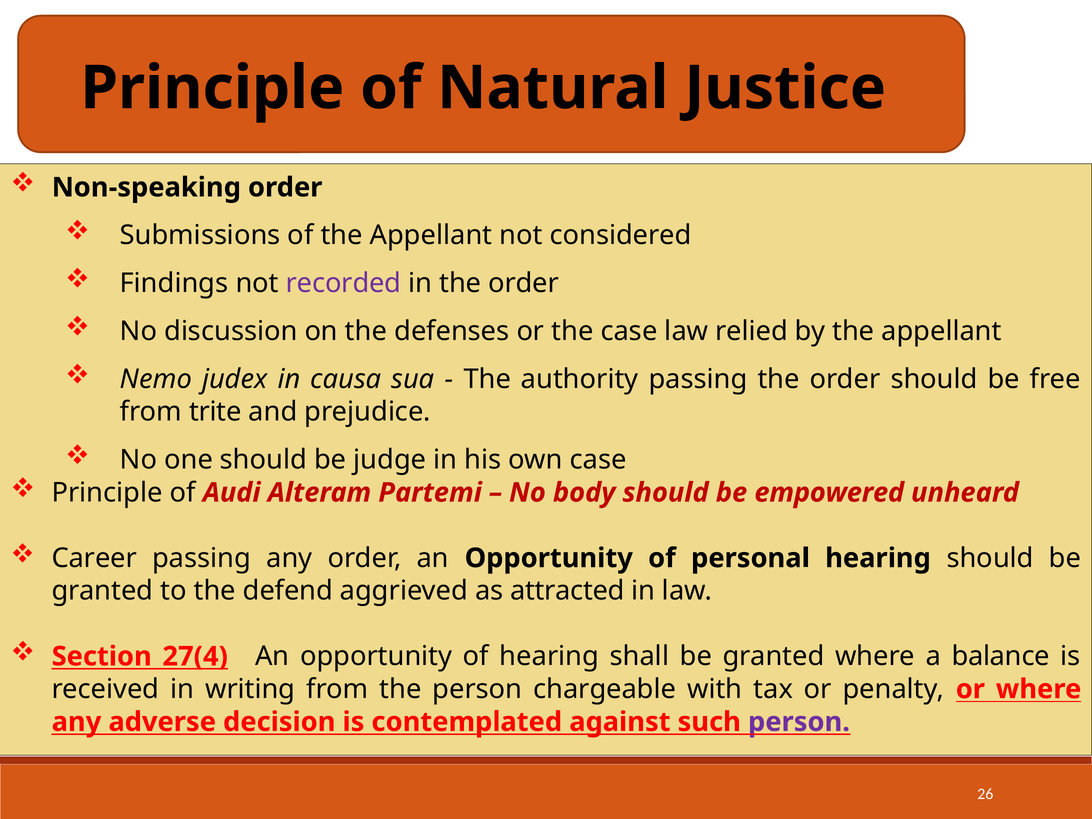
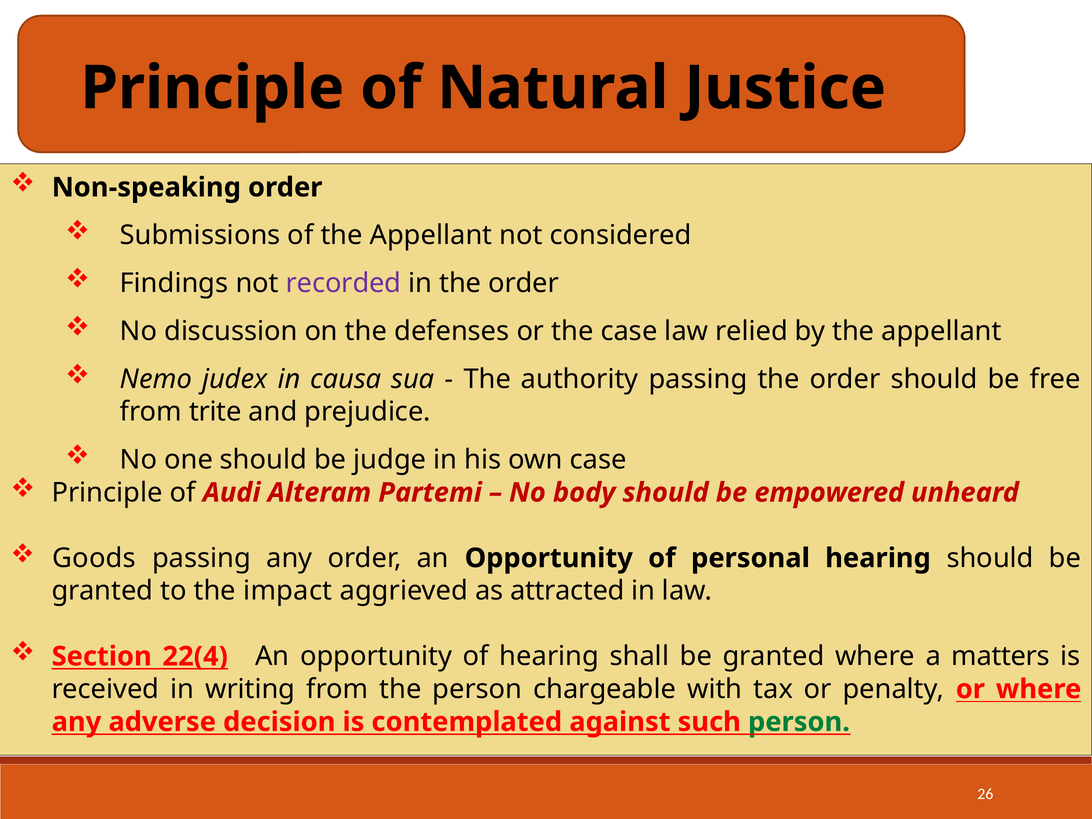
Career: Career -> Goods
defend: defend -> impact
27(4: 27(4 -> 22(4
balance: balance -> matters
person at (799, 722) colour: purple -> green
